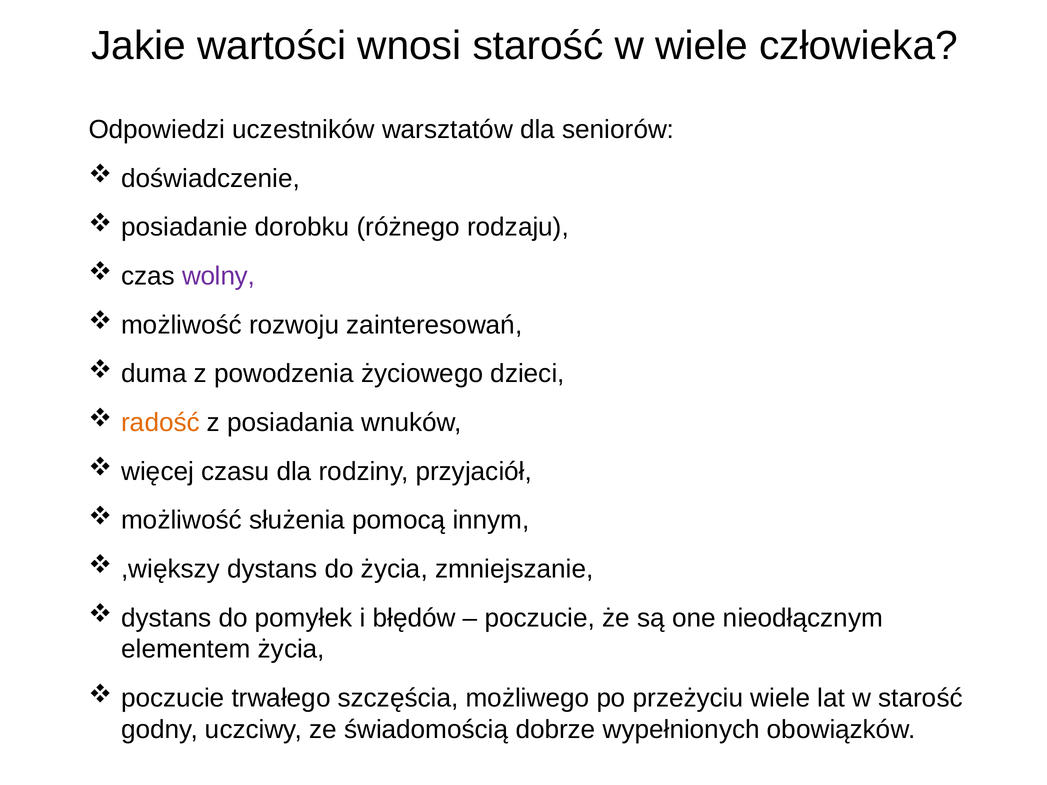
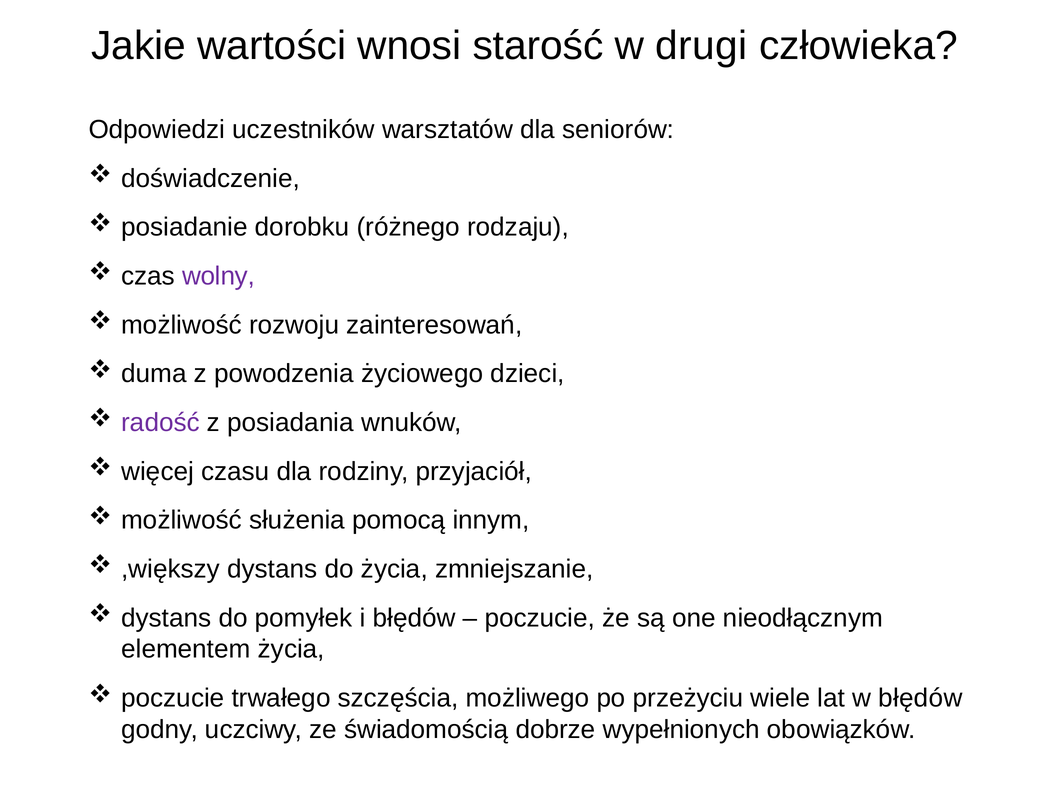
w wiele: wiele -> drugi
radość colour: orange -> purple
w starość: starość -> błędów
